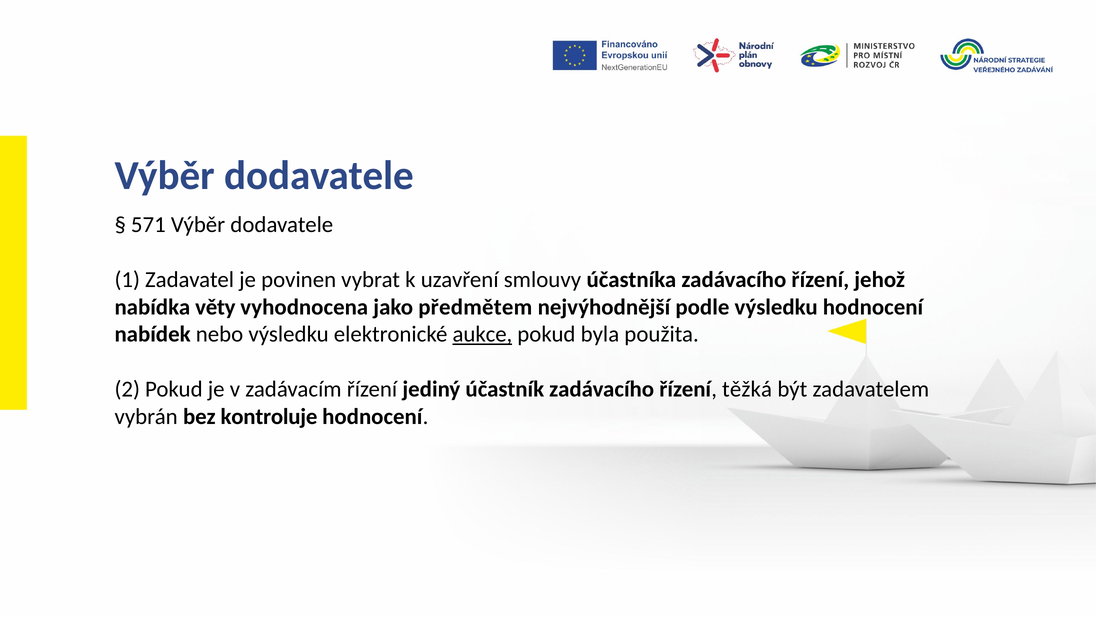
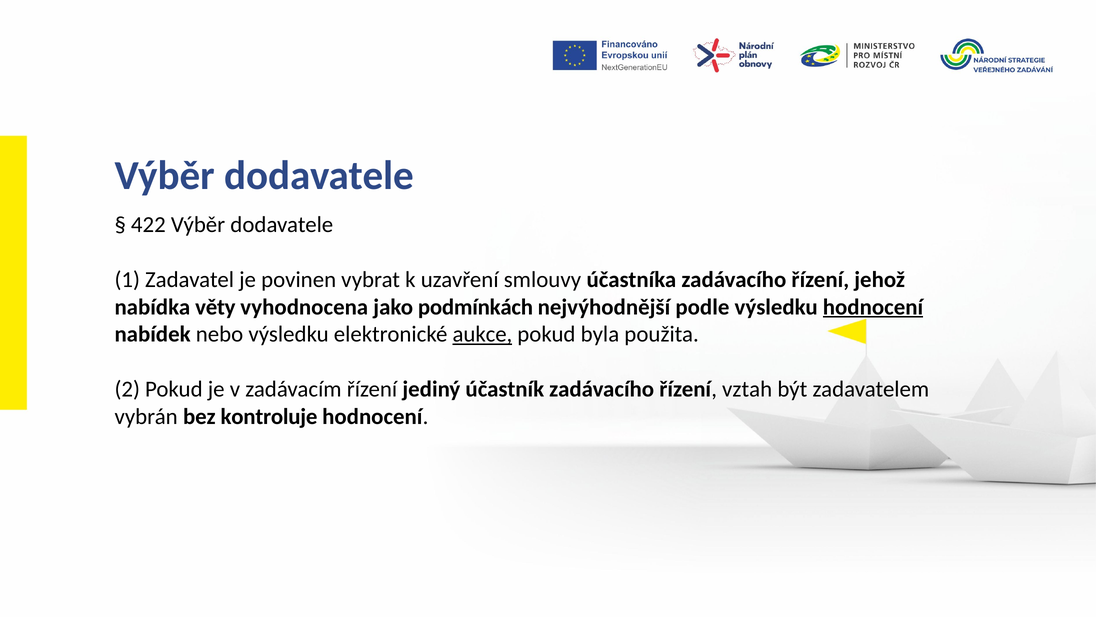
571: 571 -> 422
předmětem: předmětem -> podmínkách
hodnocení at (873, 307) underline: none -> present
těžká: těžká -> vztah
